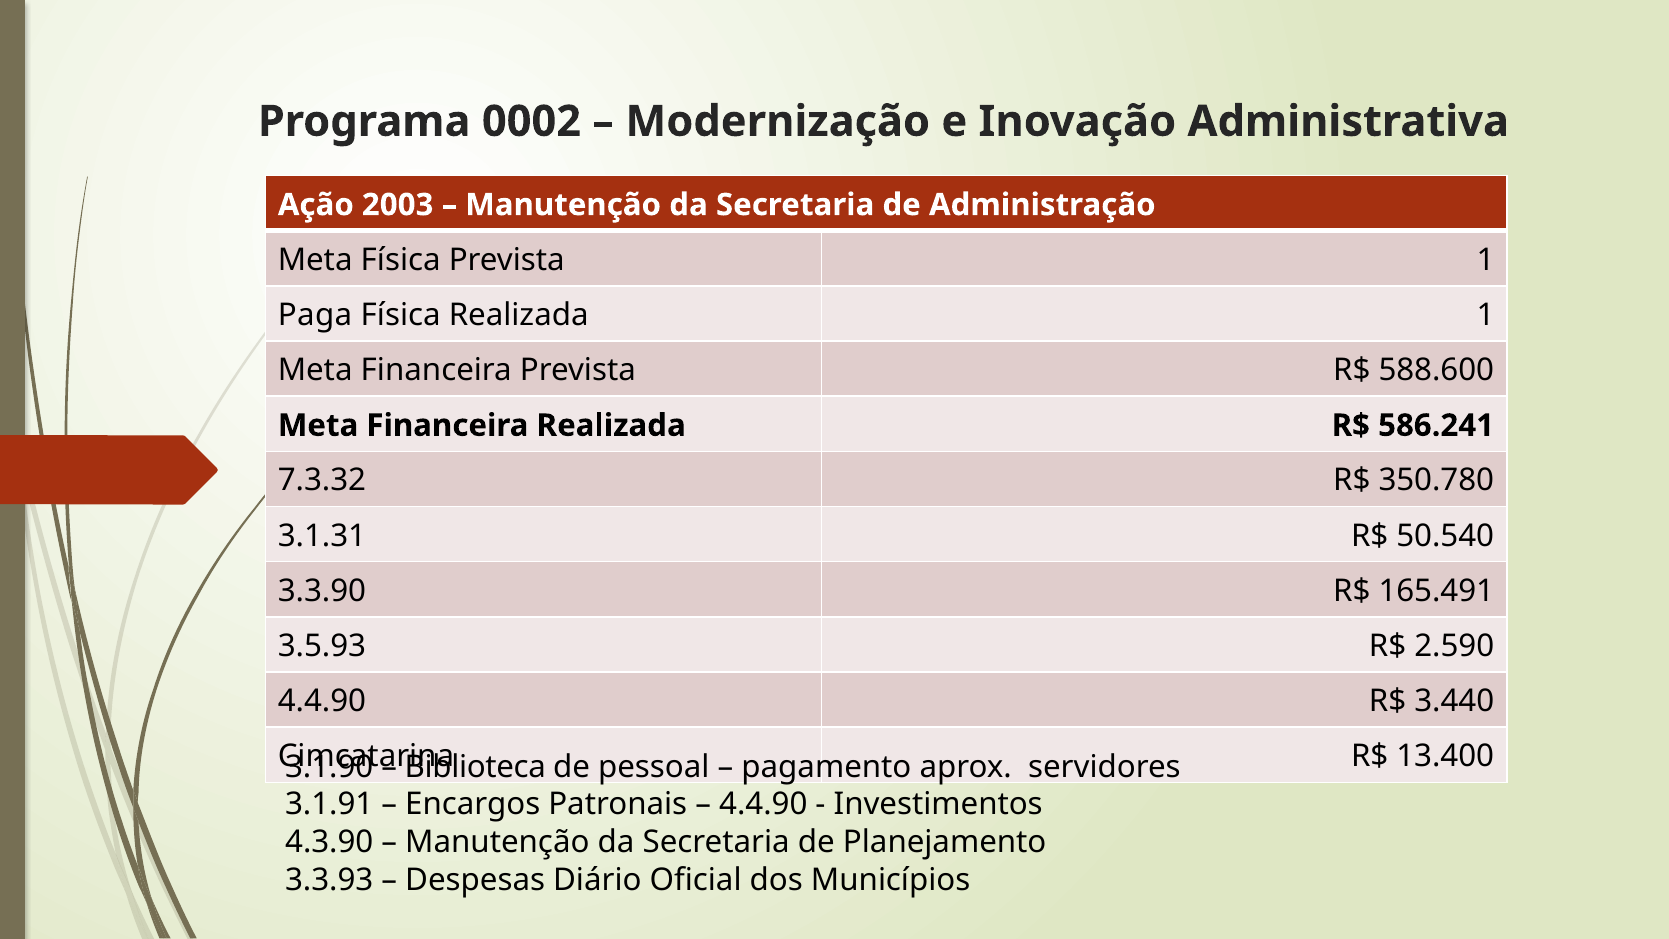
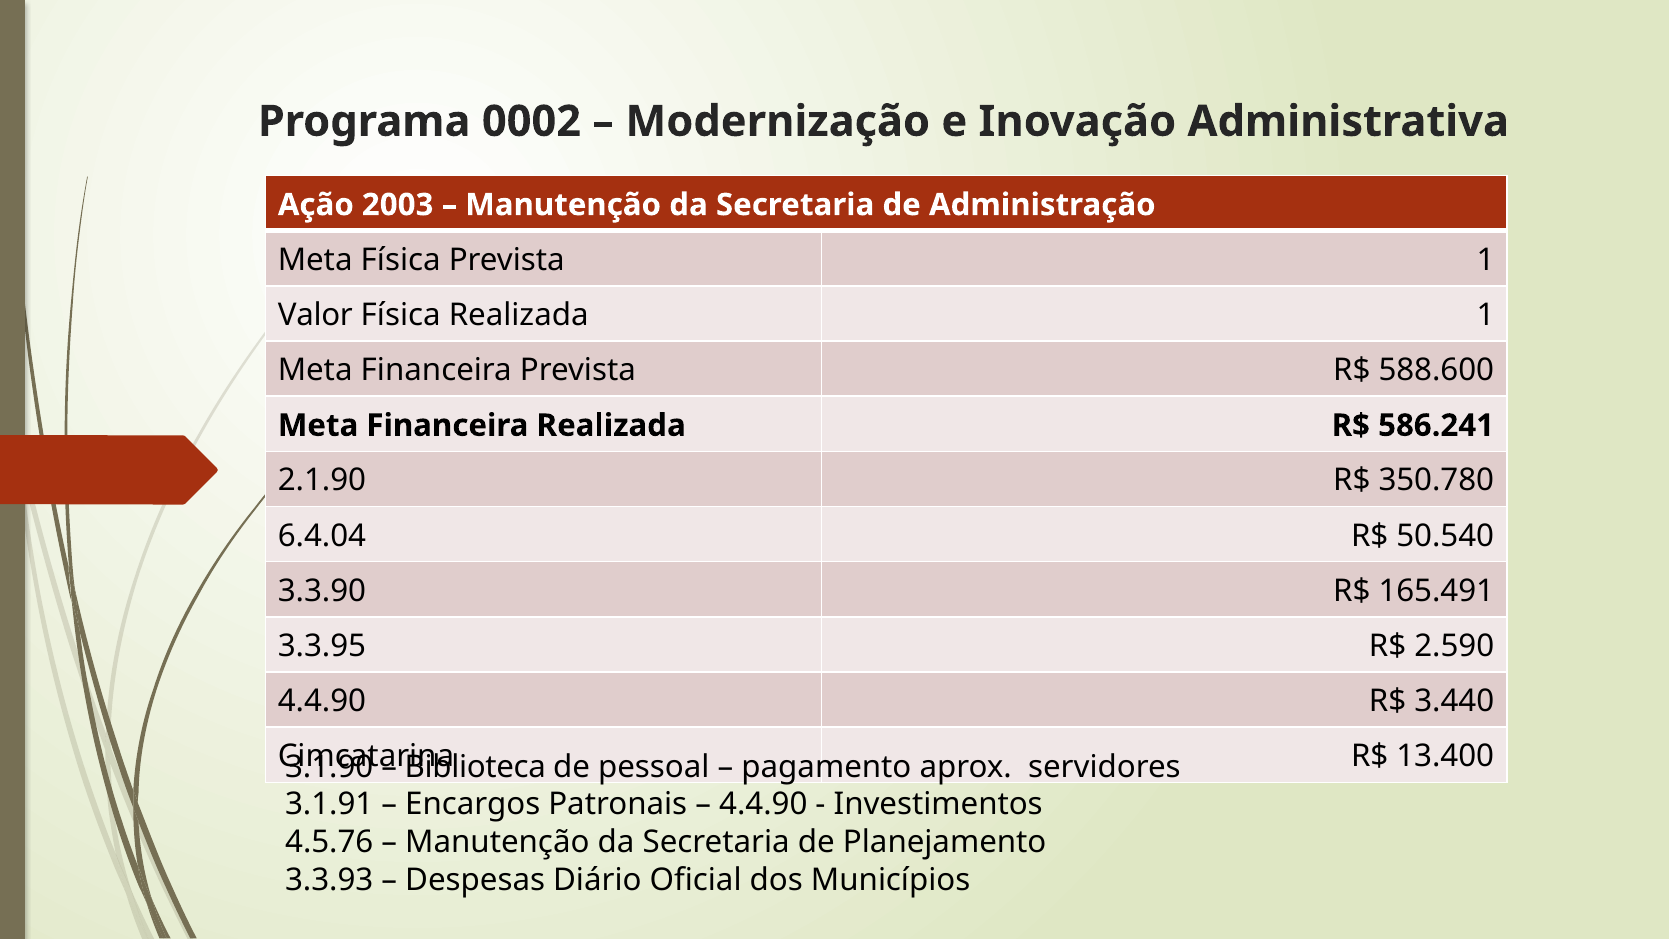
Paga: Paga -> Valor
7.3.32: 7.3.32 -> 2.1.90
3.1.31: 3.1.31 -> 6.4.04
3.5.93: 3.5.93 -> 3.3.95
4.3.90: 4.3.90 -> 4.5.76
